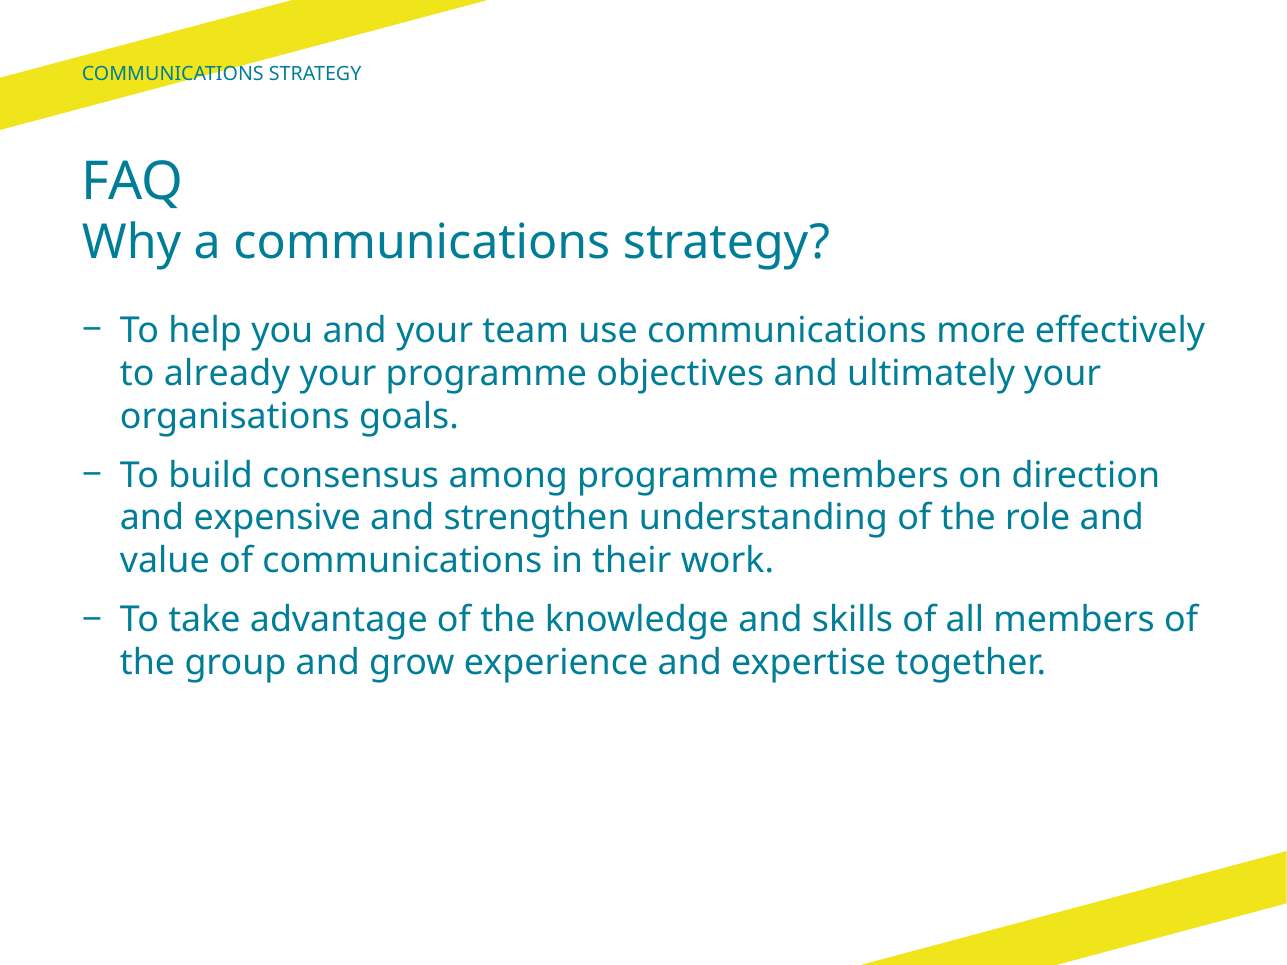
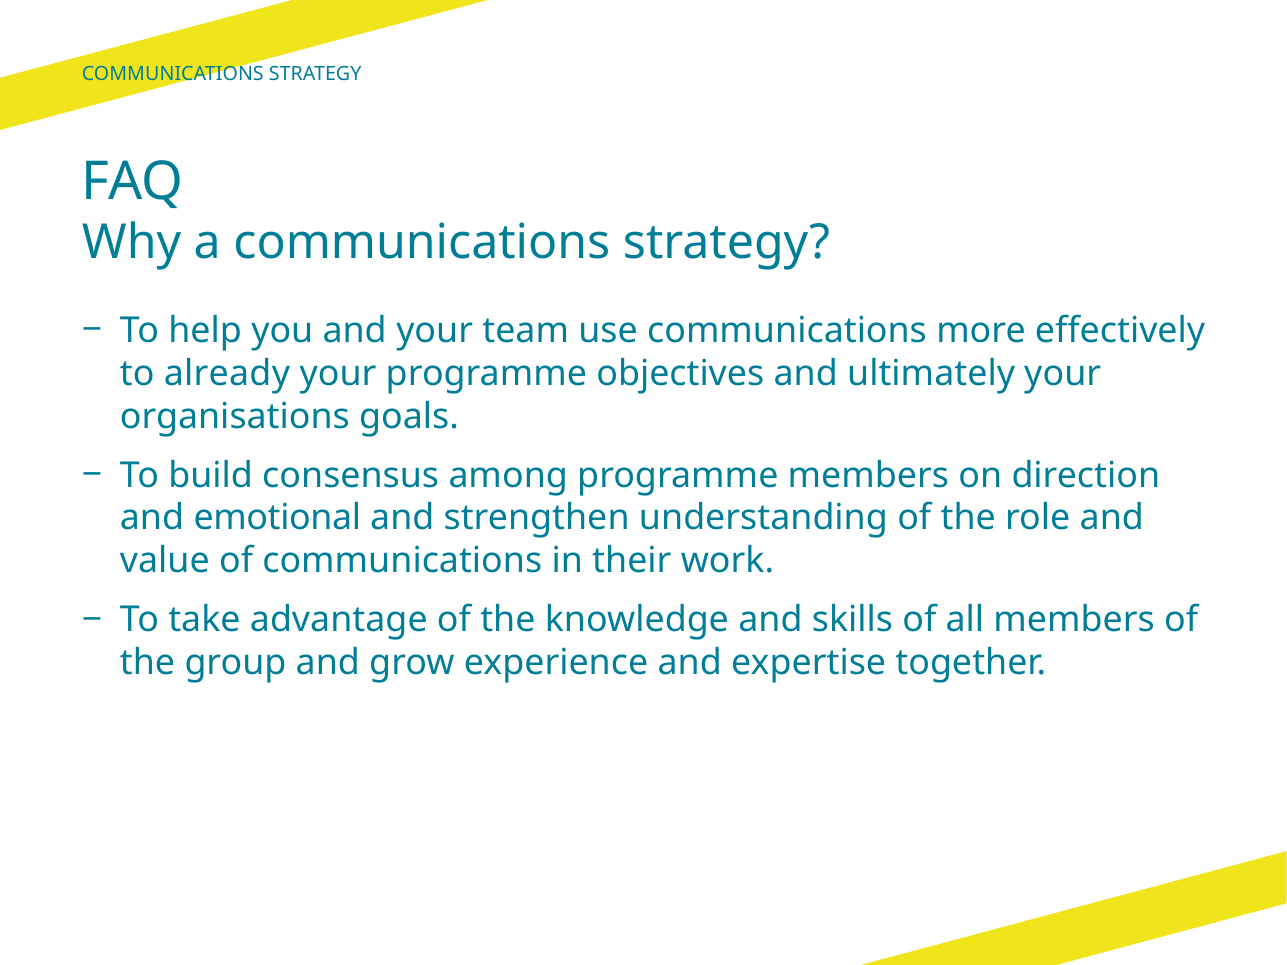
expensive: expensive -> emotional
